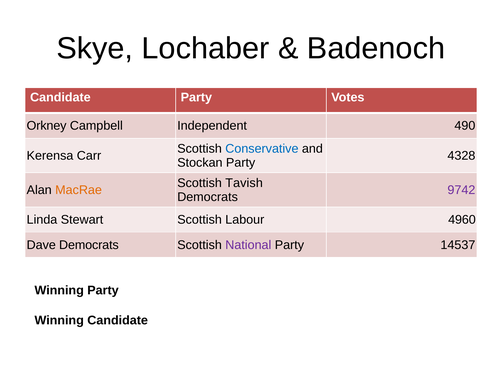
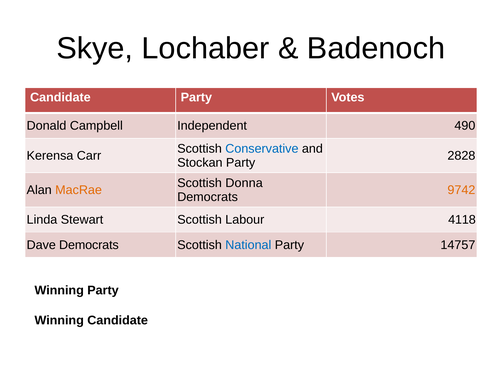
Orkney: Orkney -> Donald
4328: 4328 -> 2828
Tavish: Tavish -> Donna
9742 colour: purple -> orange
4960: 4960 -> 4118
National colour: purple -> blue
14537: 14537 -> 14757
